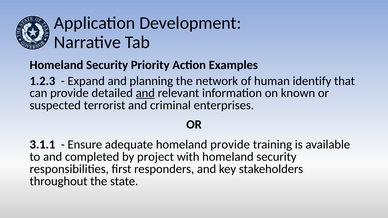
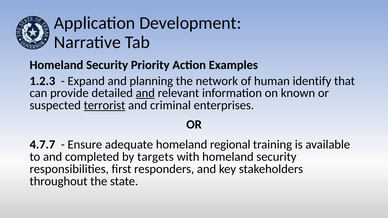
terrorist underline: none -> present
3.1.1: 3.1.1 -> 4.7.7
homeland provide: provide -> regional
project: project -> targets
